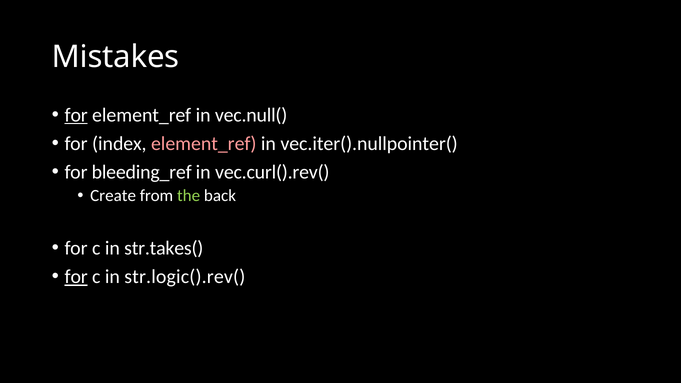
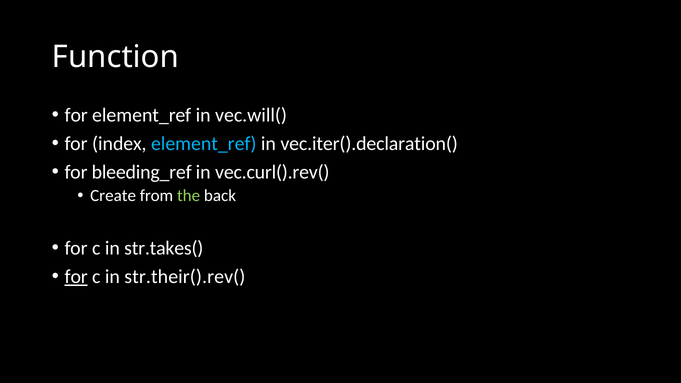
Mistakes: Mistakes -> Function
for at (76, 115) underline: present -> none
vec.null(: vec.null( -> vec.will(
element_ref at (204, 144) colour: pink -> light blue
vec.iter().nullpointer(: vec.iter().nullpointer( -> vec.iter().declaration(
str.logic().rev(: str.logic().rev( -> str.their().rev(
